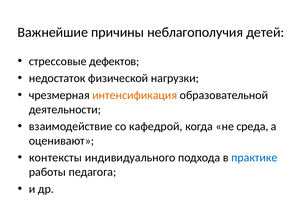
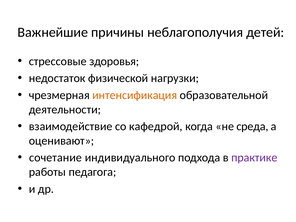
дефектов: дефектов -> здоровья
контексты: контексты -> сочетание
практике colour: blue -> purple
